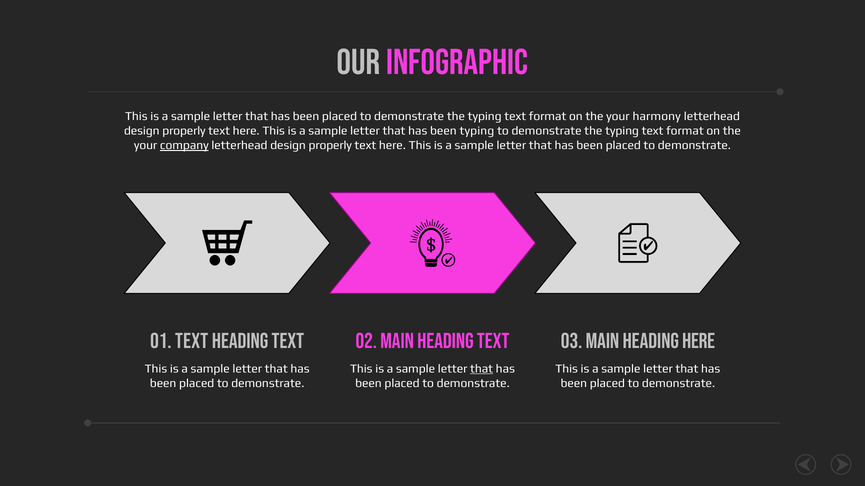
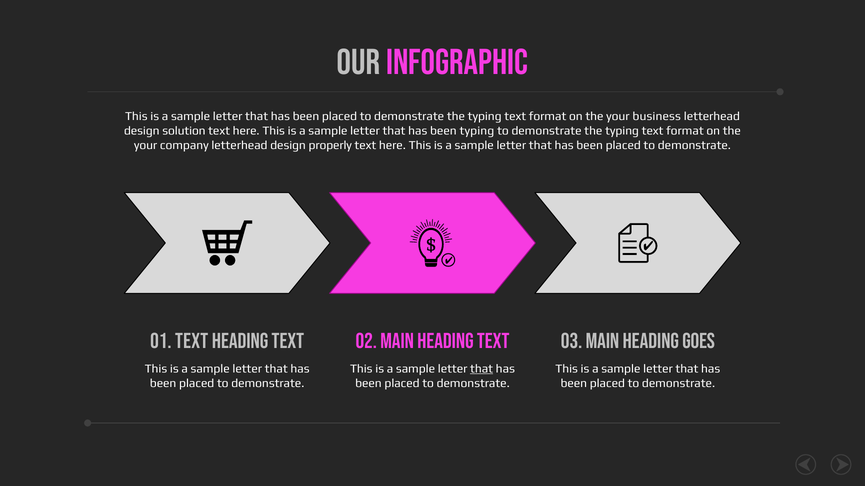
harmony: harmony -> business
properly at (184, 131): properly -> solution
company underline: present -> none
heading here: here -> goes
